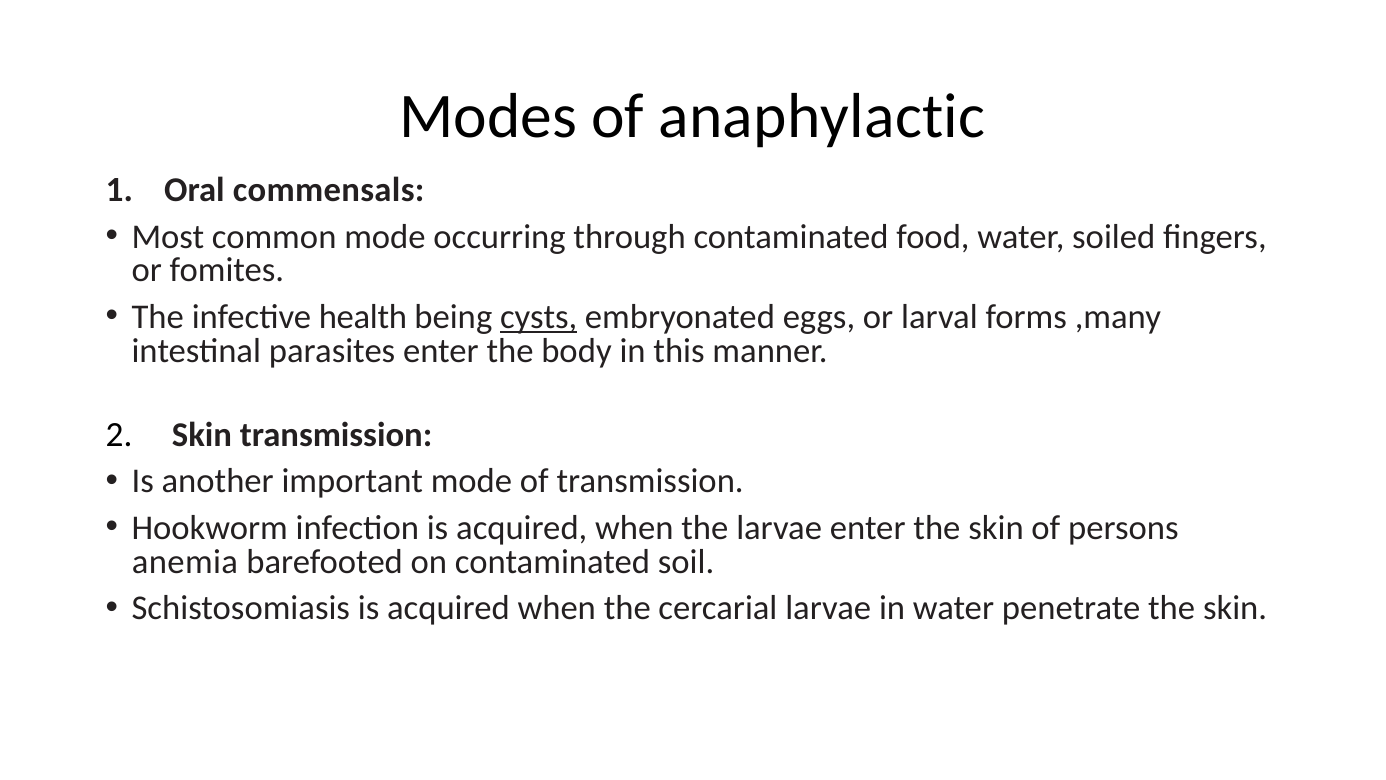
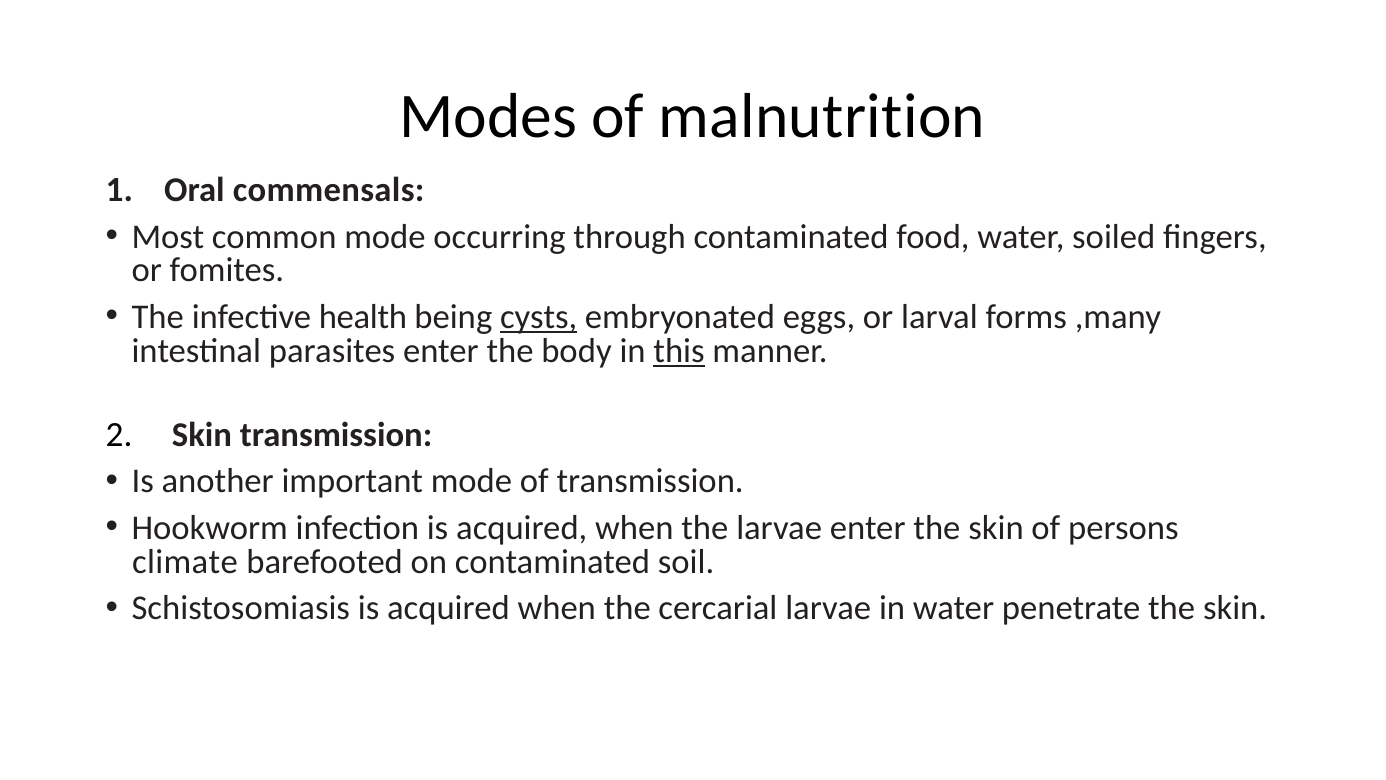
anaphylactic: anaphylactic -> malnutrition
this underline: none -> present
anemia: anemia -> climate
